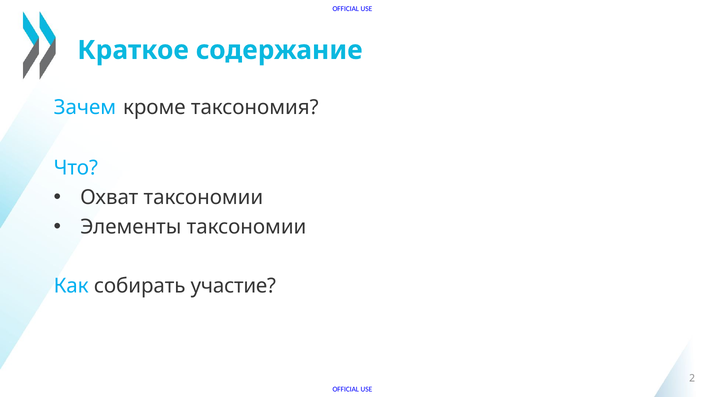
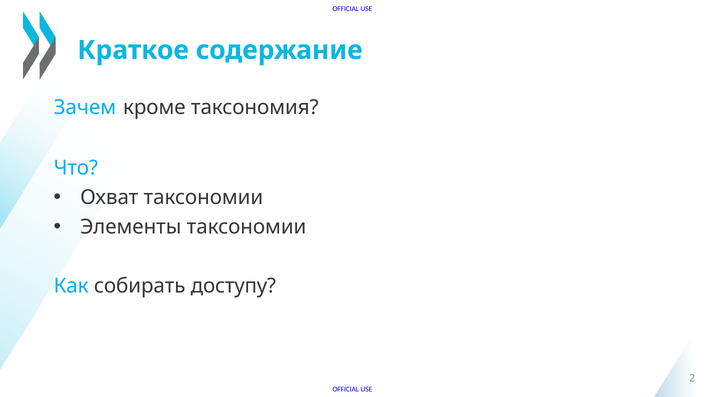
участие: участие -> доступу
